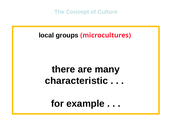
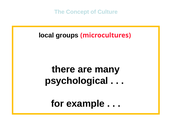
characteristic: characteristic -> psychological
